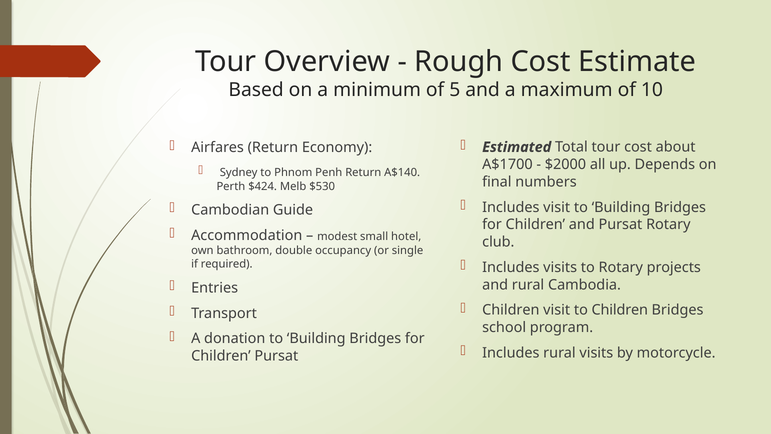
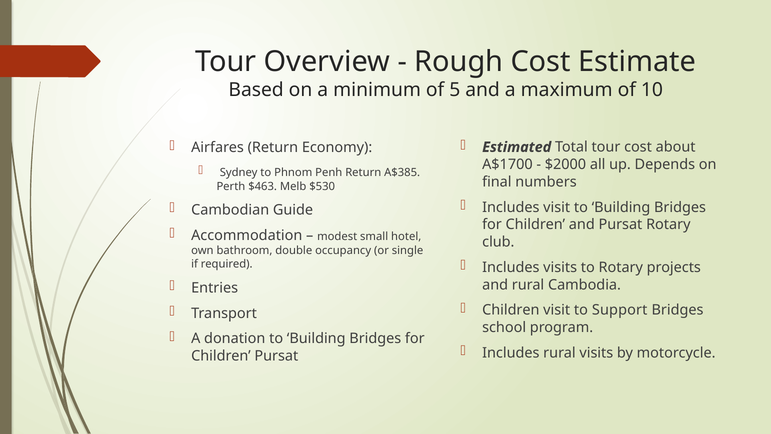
A$140: A$140 -> A$385
$424: $424 -> $463
to Children: Children -> Support
